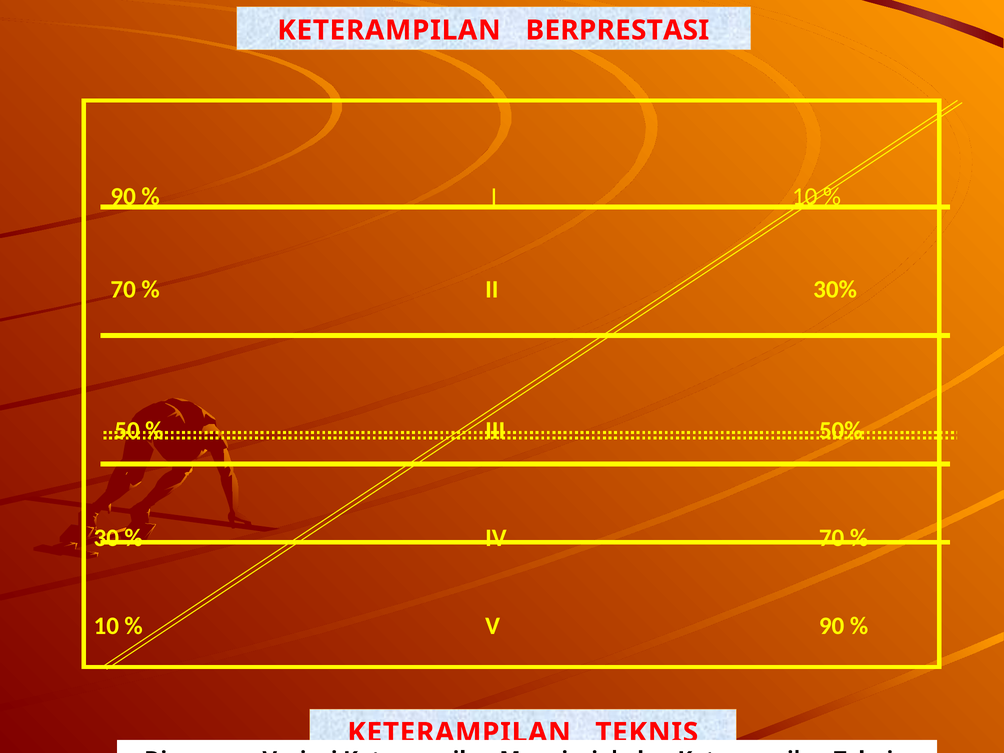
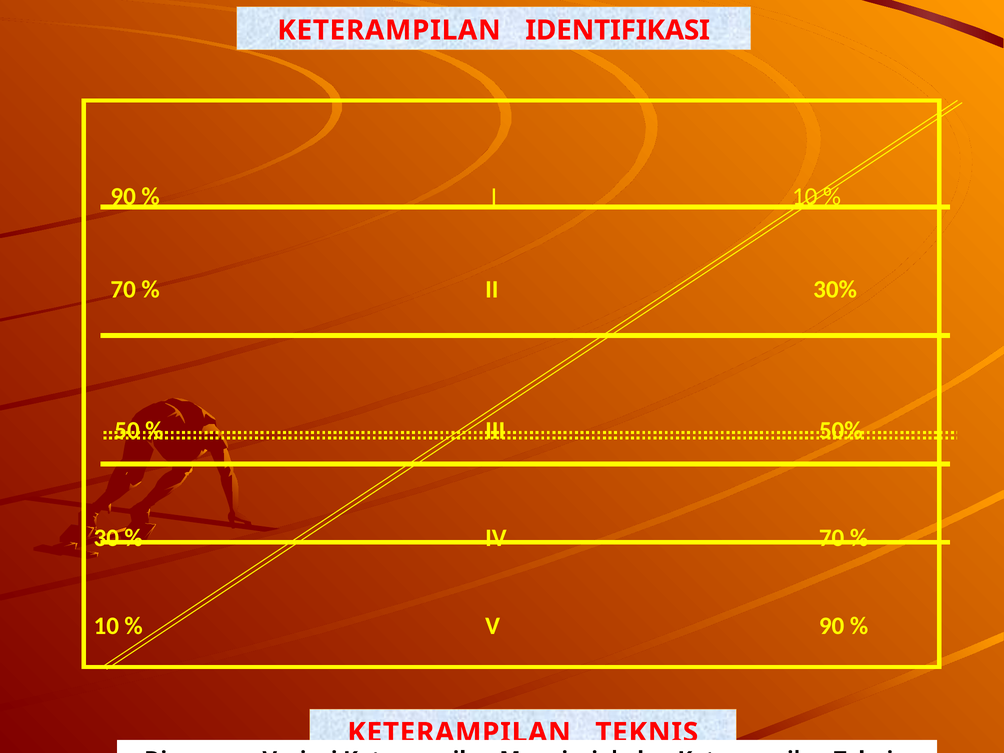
BERPRESTASI: BERPRESTASI -> IDENTIFIKASI
